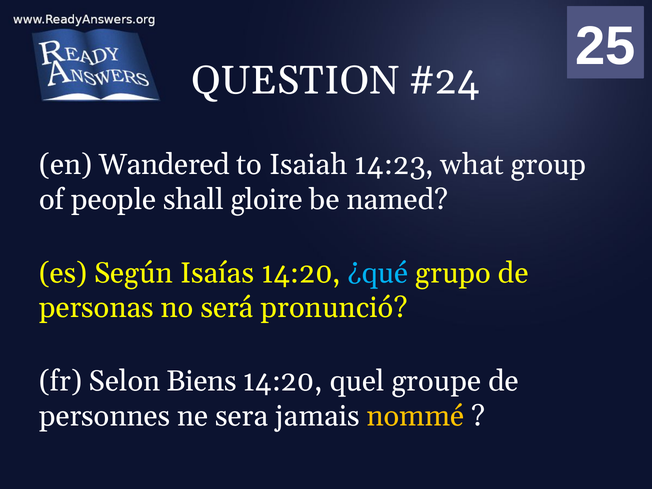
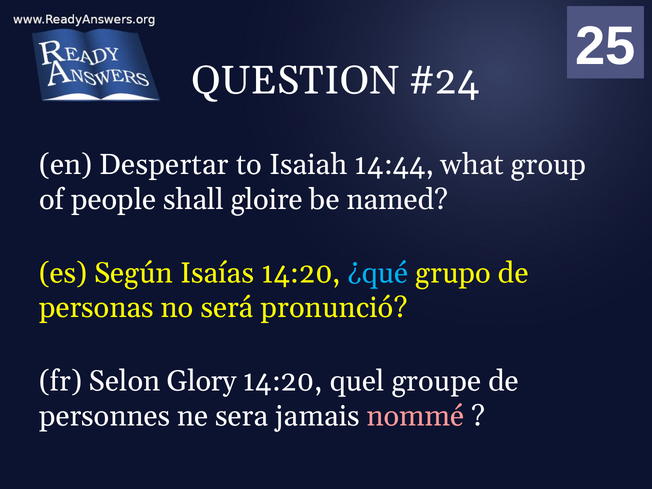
Wandered: Wandered -> Despertar
14:23: 14:23 -> 14:44
Biens: Biens -> Glory
nommé colour: yellow -> pink
